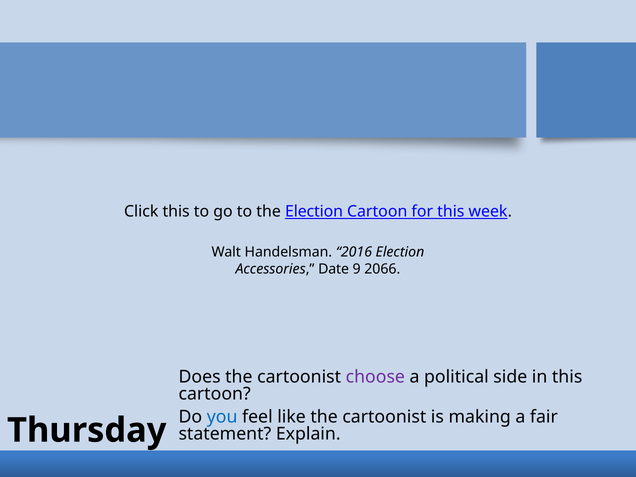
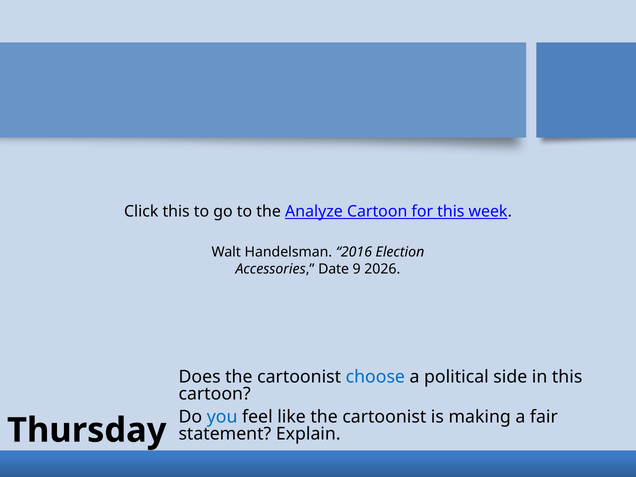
the Election: Election -> Analyze
2066: 2066 -> 2026
choose colour: purple -> blue
